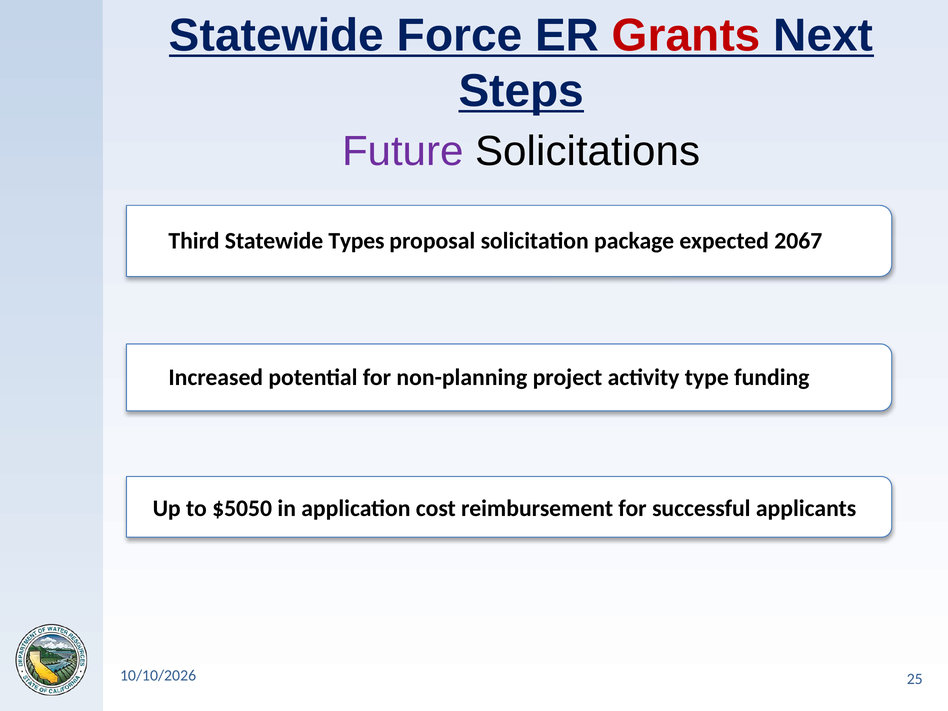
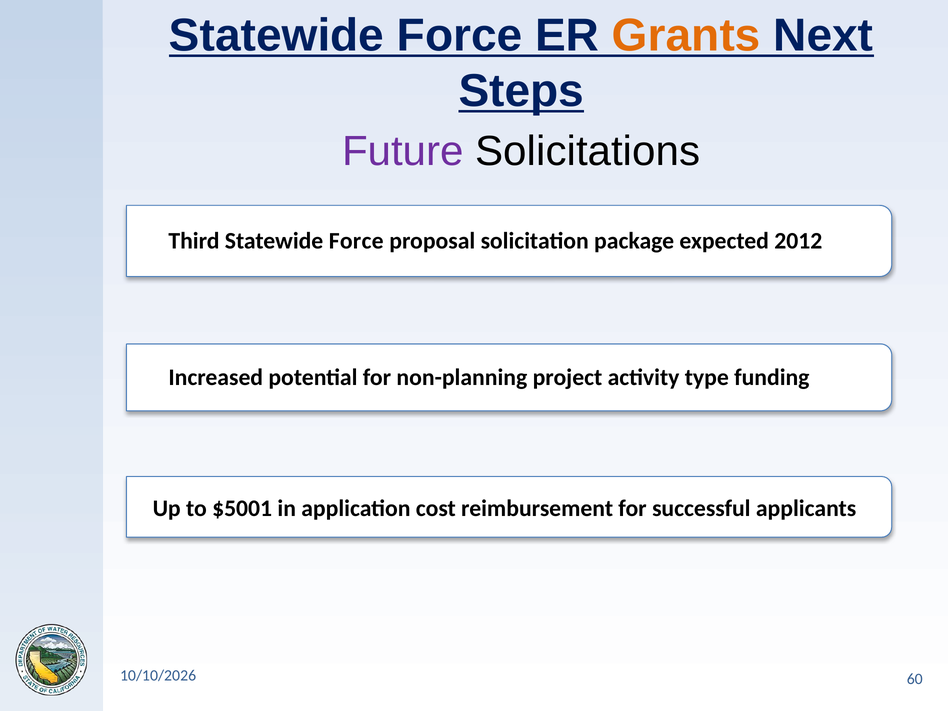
Grants colour: red -> orange
Third Statewide Types: Types -> Force
2067: 2067 -> 2012
$5050: $5050 -> $5001
25: 25 -> 60
